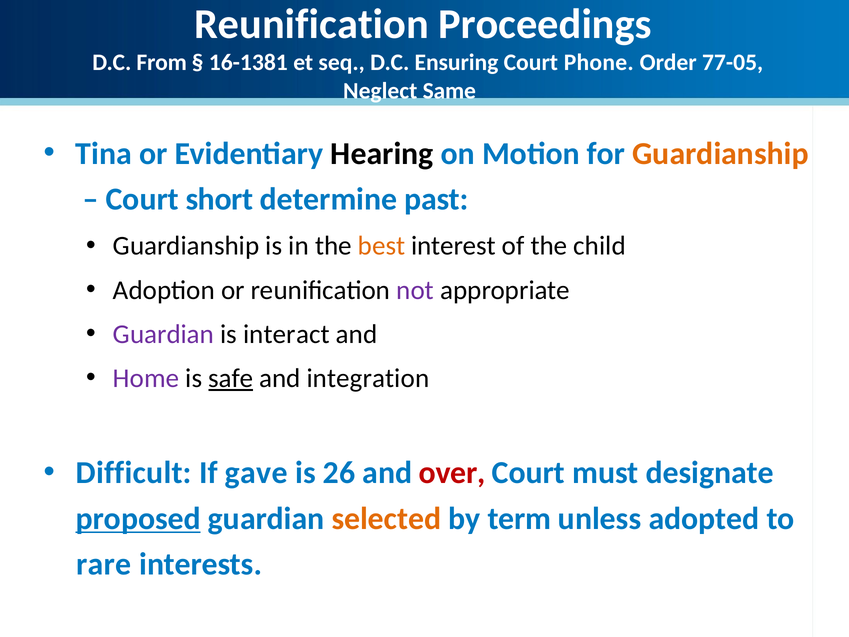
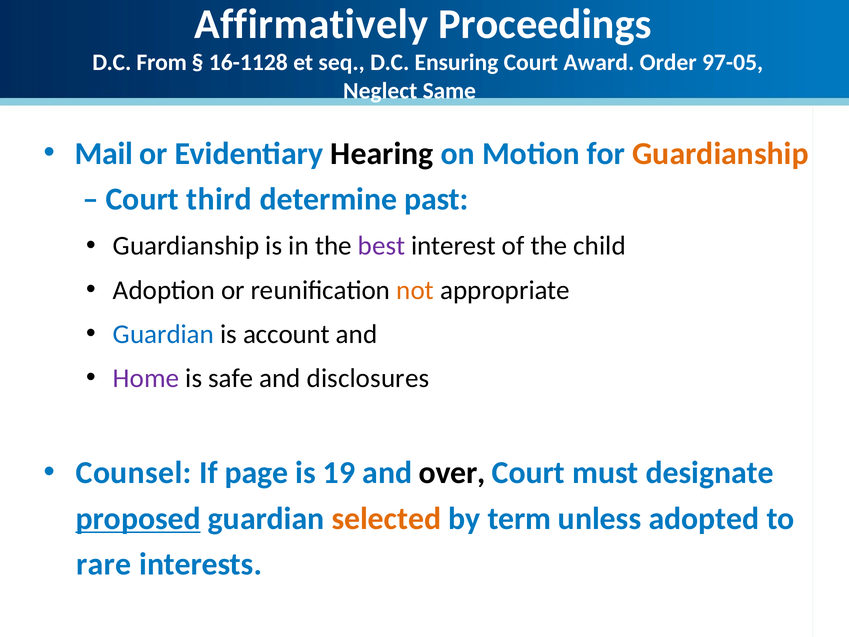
Reunification at (311, 24): Reunification -> Affirmatively
16-1381: 16-1381 -> 16-1128
Phone: Phone -> Award
77-05: 77-05 -> 97-05
Tina: Tina -> Mail
short: short -> third
best colour: orange -> purple
not colour: purple -> orange
Guardian at (164, 334) colour: purple -> blue
interact: interact -> account
safe underline: present -> none
integration: integration -> disclosures
Difficult: Difficult -> Counsel
gave: gave -> page
26: 26 -> 19
over colour: red -> black
